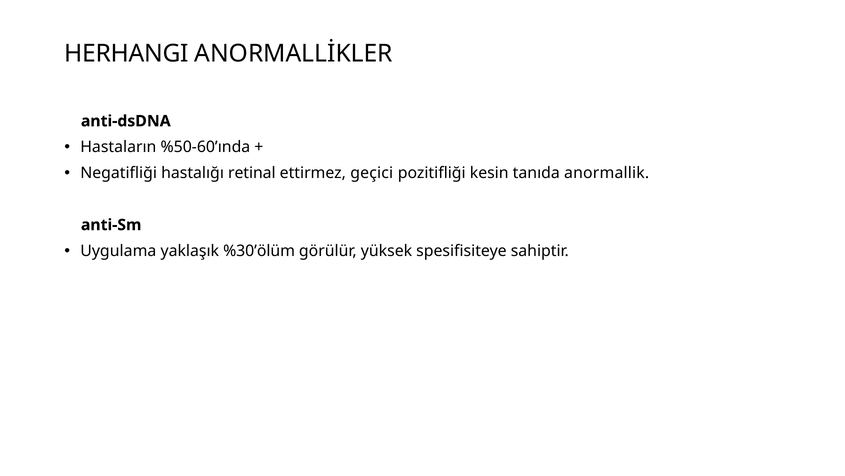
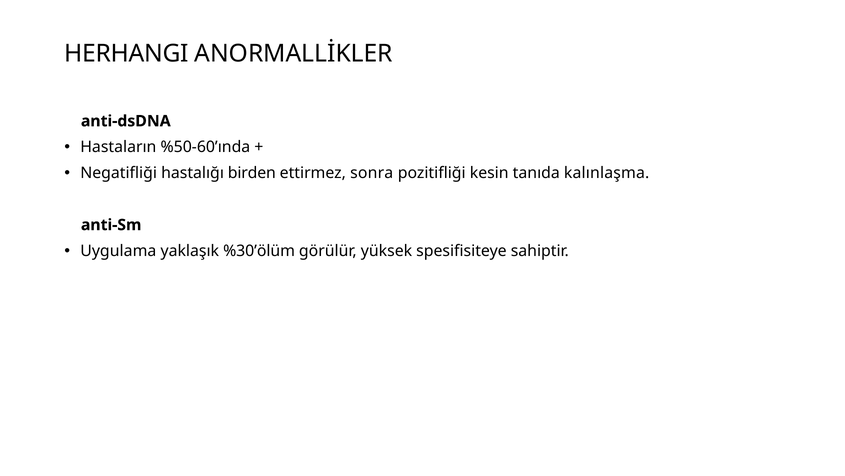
retinal: retinal -> birden
geçici: geçici -> sonra
anormallik: anormallik -> kalınlaşma
